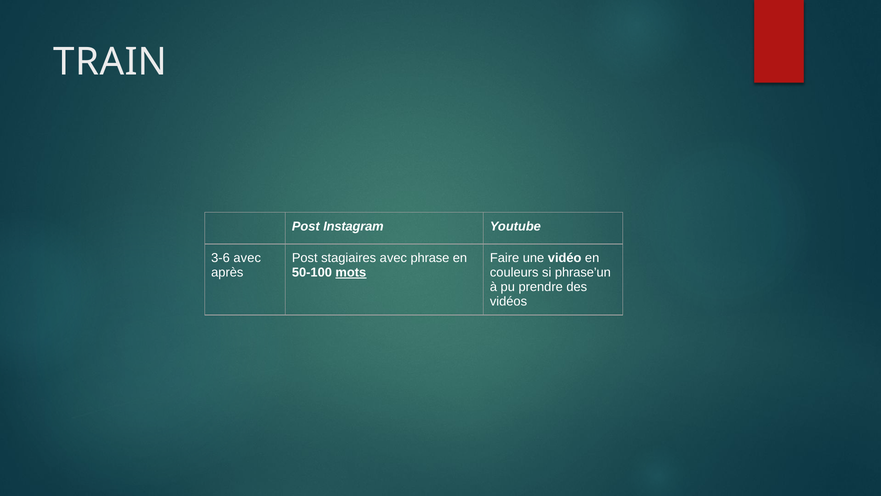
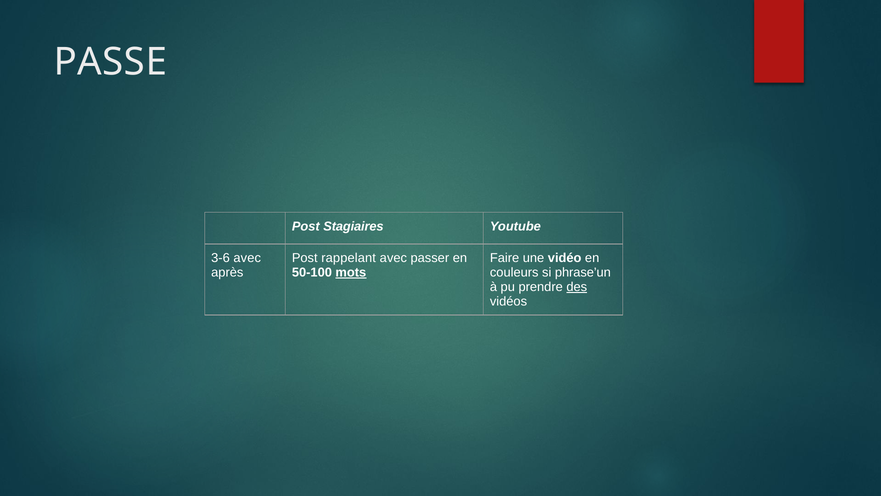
TRAIN: TRAIN -> PASSE
Instagram: Instagram -> Stagiaires
stagiaires: stagiaires -> rappelant
phrase: phrase -> passer
des underline: none -> present
